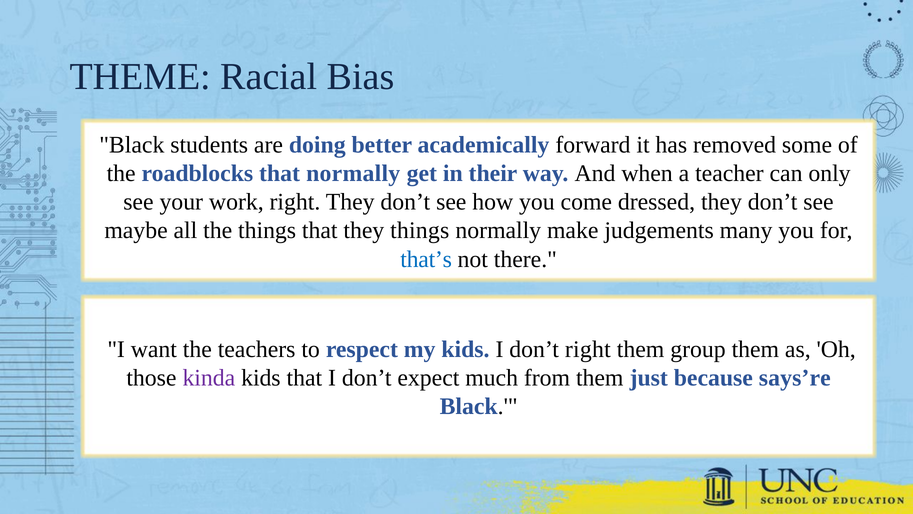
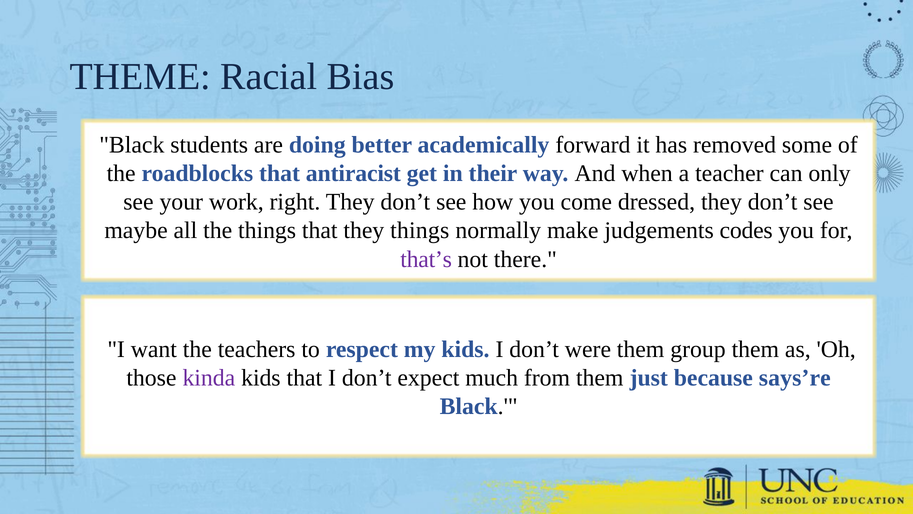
that normally: normally -> antiracist
many: many -> codes
that’s colour: blue -> purple
don’t right: right -> were
